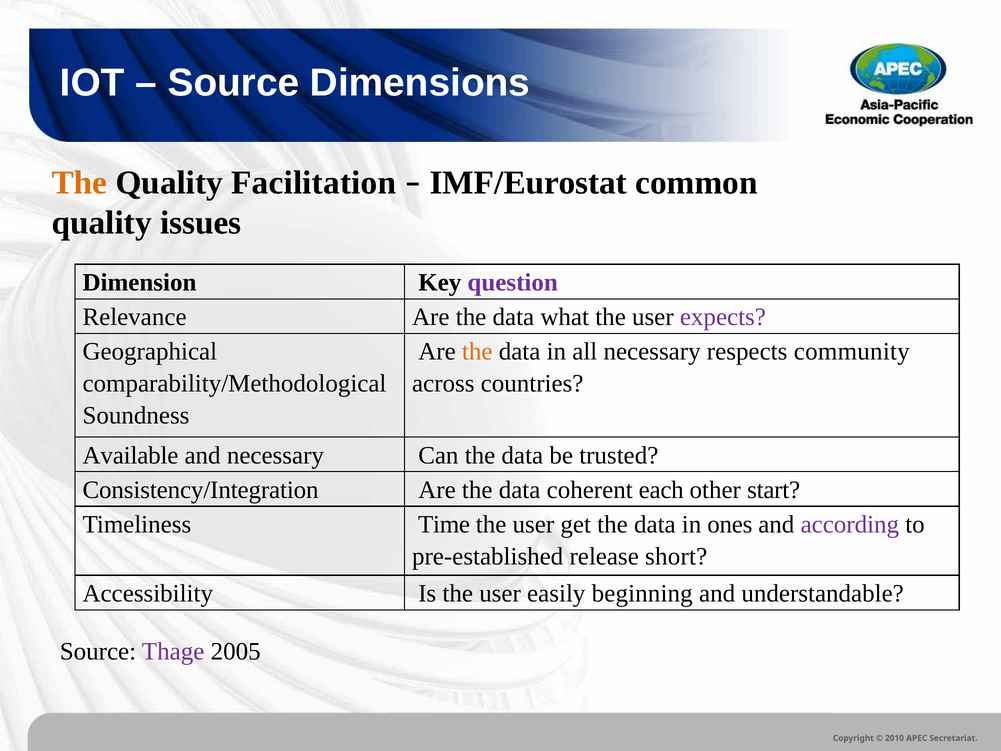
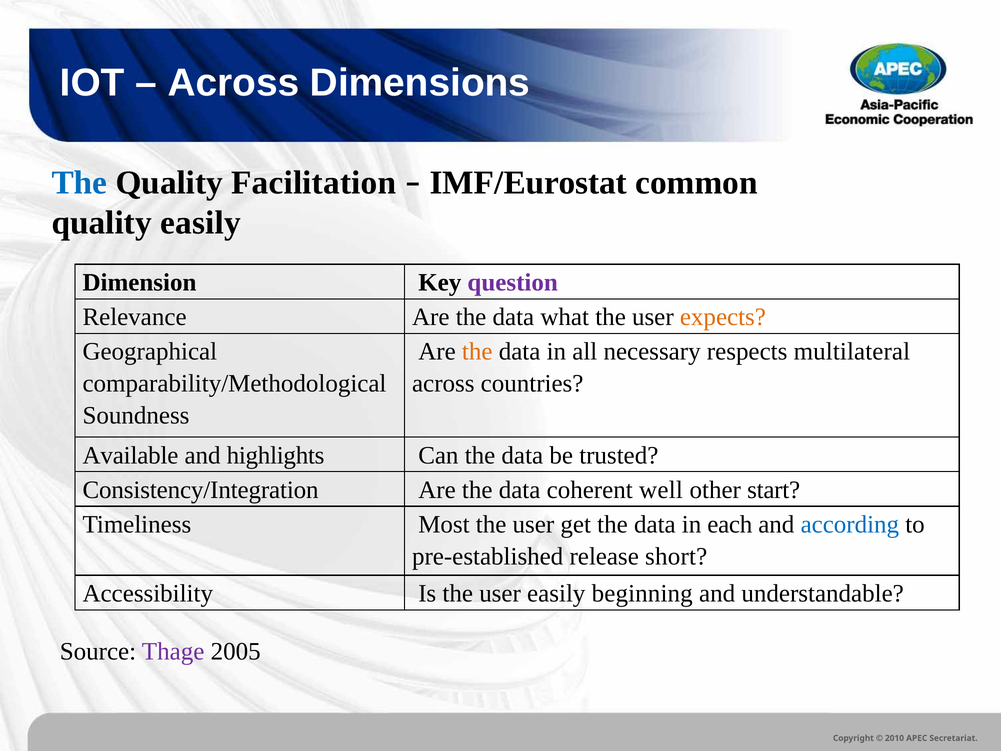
Source at (233, 83): Source -> Across
The at (79, 182) colour: orange -> blue
quality issues: issues -> easily
expects colour: purple -> orange
community: community -> multilateral
and necessary: necessary -> highlights
each: each -> well
Time: Time -> Most
ones: ones -> each
according colour: purple -> blue
